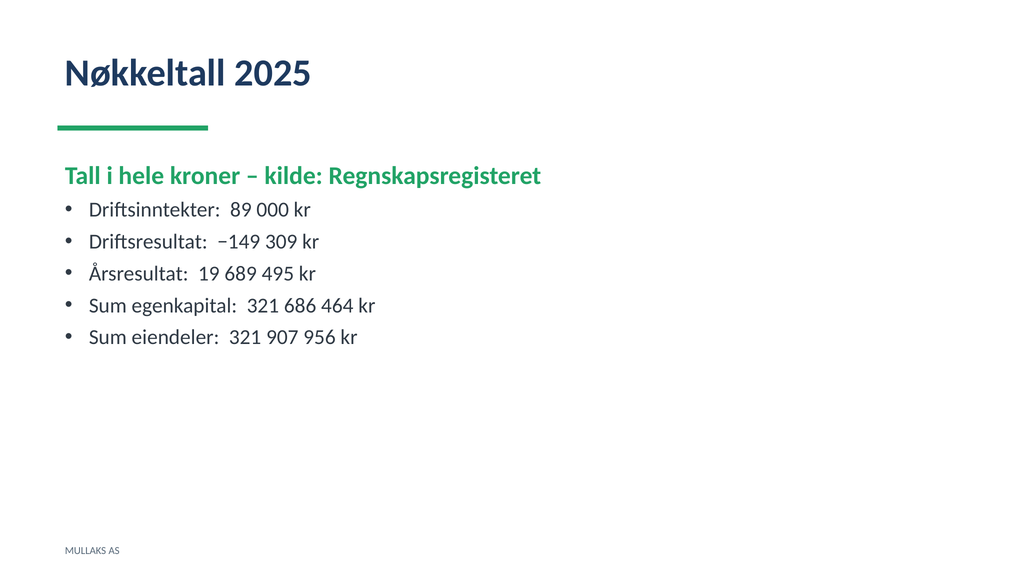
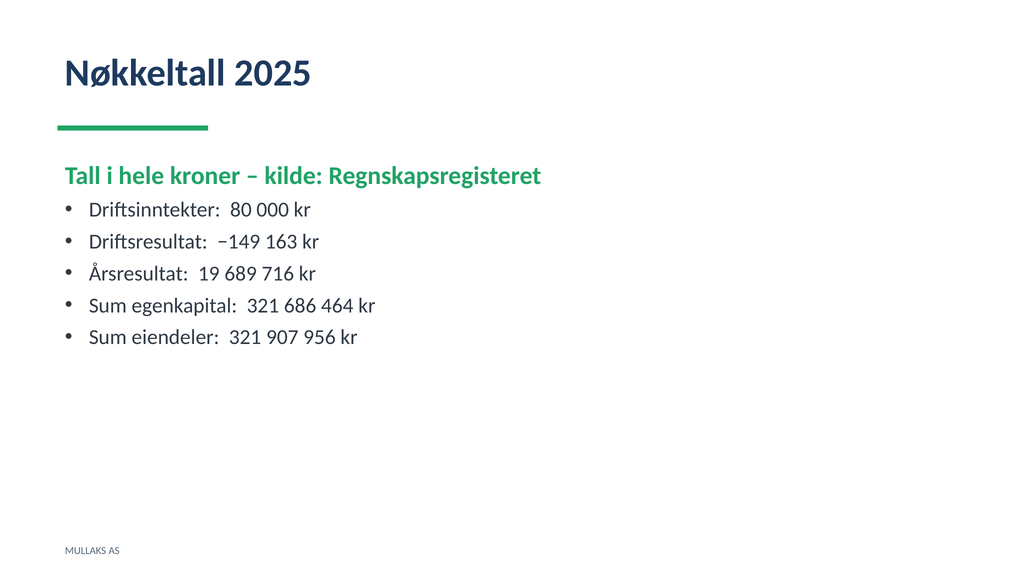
89: 89 -> 80
309: 309 -> 163
495: 495 -> 716
